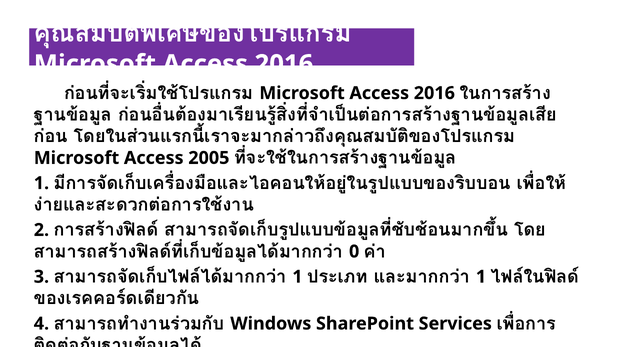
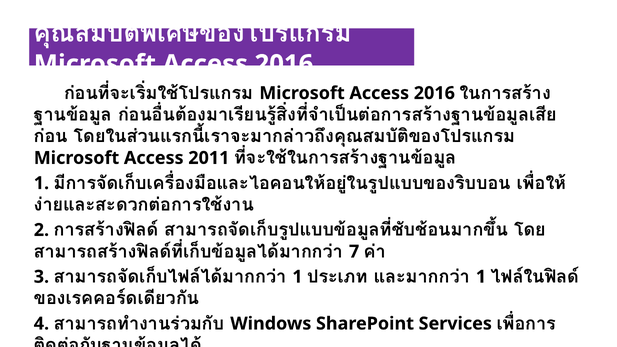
2005: 2005 -> 2011
0: 0 -> 7
